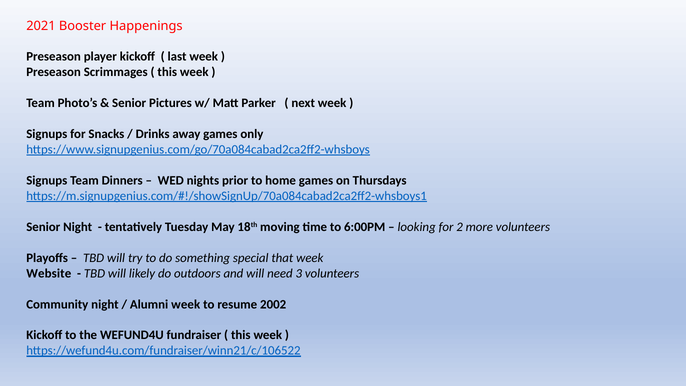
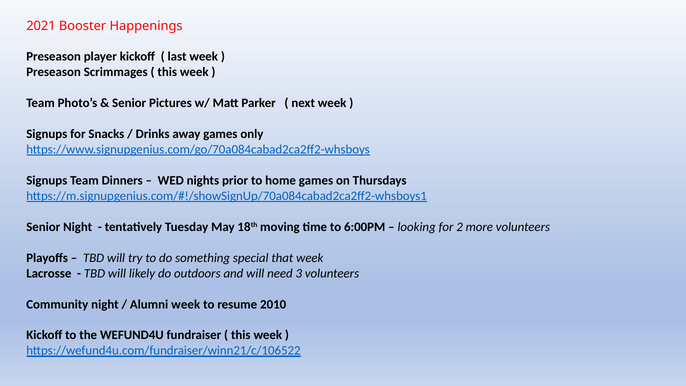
Website: Website -> Lacrosse
2002: 2002 -> 2010
